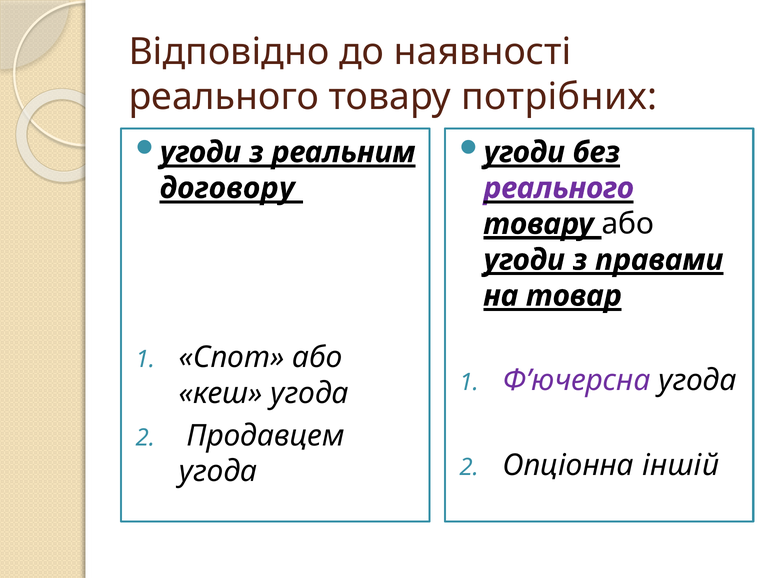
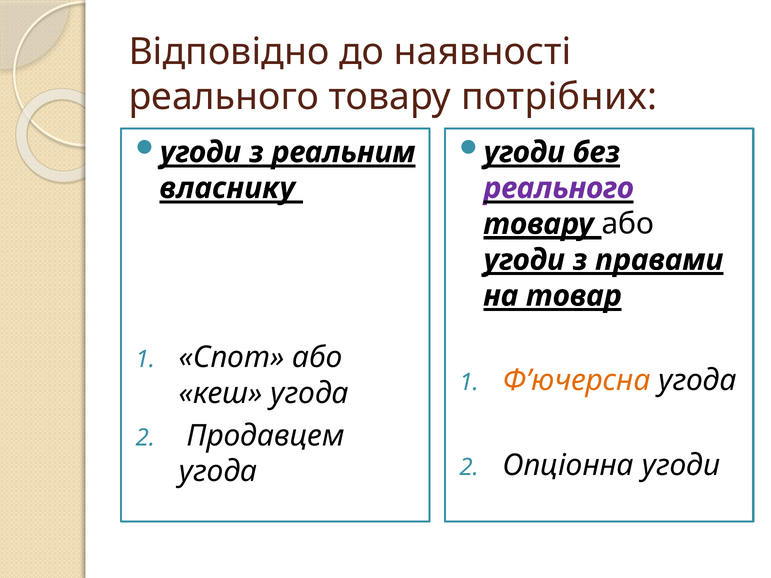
договору: договору -> власнику
Ф’ючерсна colour: purple -> orange
Опціонна іншій: іншій -> угоди
